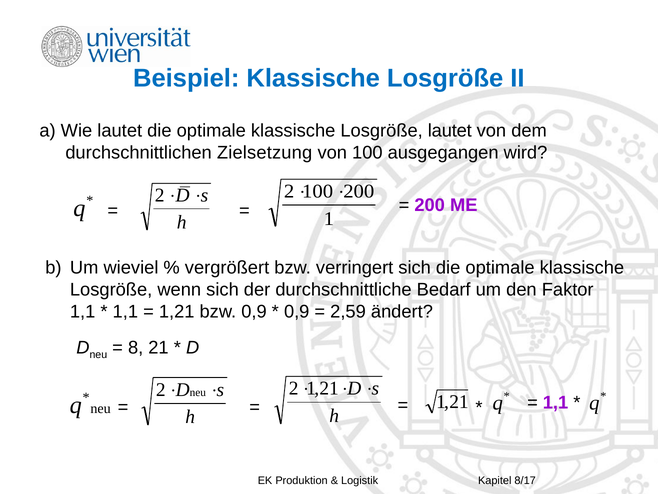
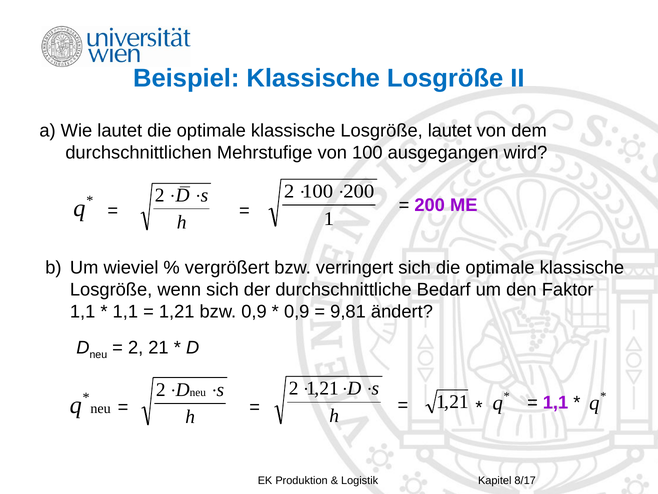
Zielsetzung: Zielsetzung -> Mehrstufige
2,59: 2,59 -> 9,81
8 at (136, 347): 8 -> 2
